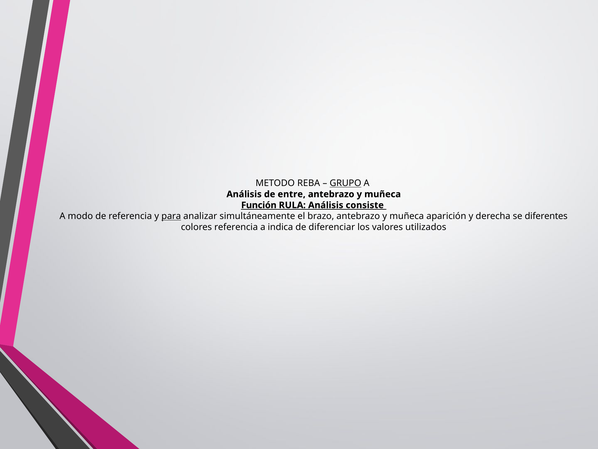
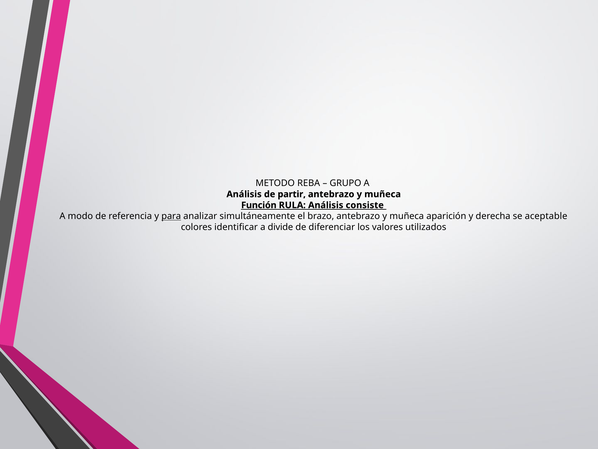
GRUPO underline: present -> none
entre: entre -> partir
diferentes: diferentes -> aceptable
colores referencia: referencia -> identificar
indica: indica -> divide
